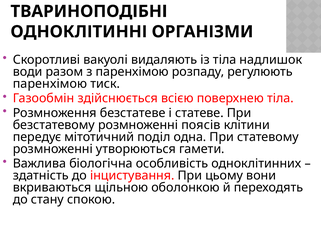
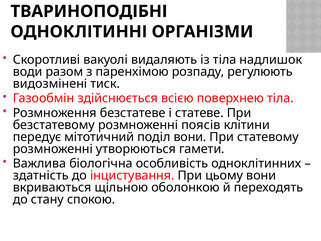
паренхімою at (50, 84): паренхімою -> видозмінені
поділ одна: одна -> вони
